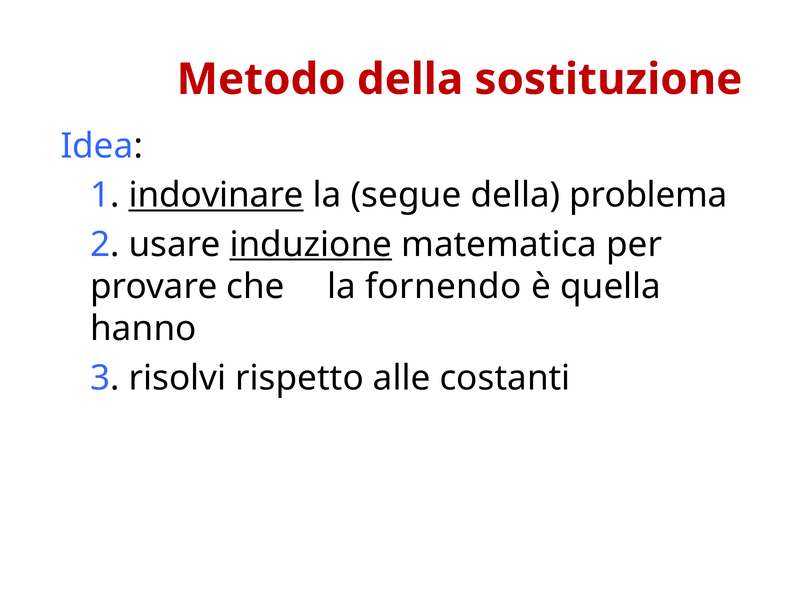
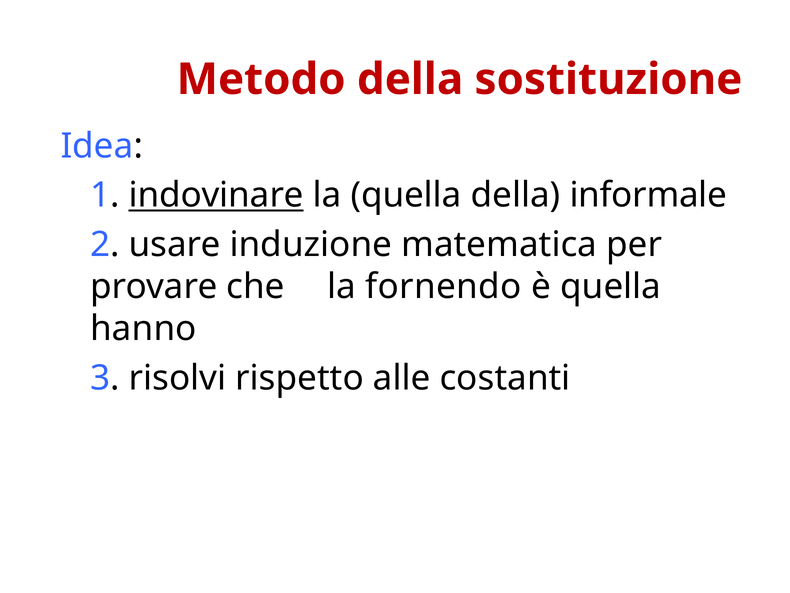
la segue: segue -> quella
problema: problema -> informale
induzione underline: present -> none
